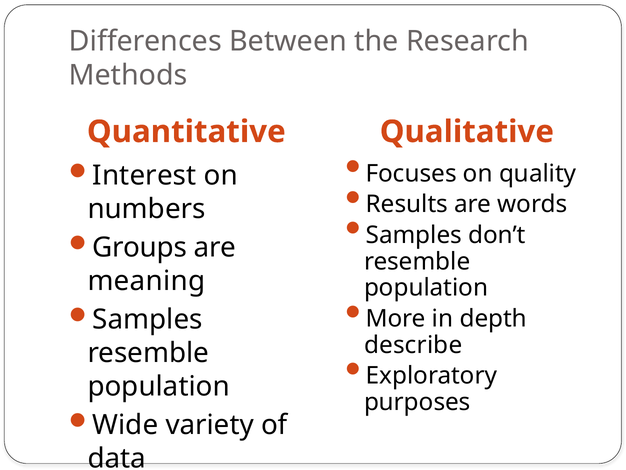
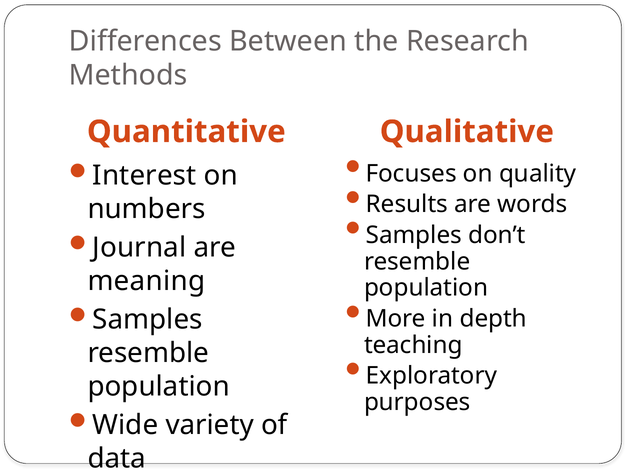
Groups: Groups -> Journal
describe: describe -> teaching
